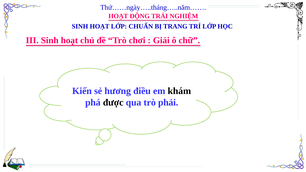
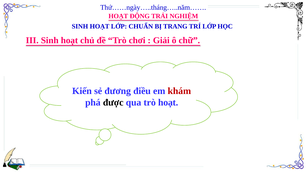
hương: hương -> đương
khám colour: black -> red
trò phải: phải -> hoạt
